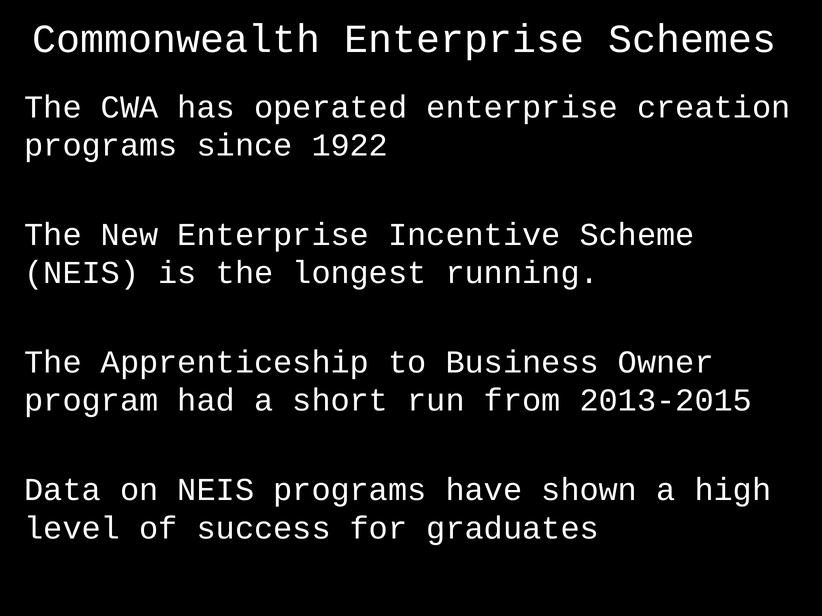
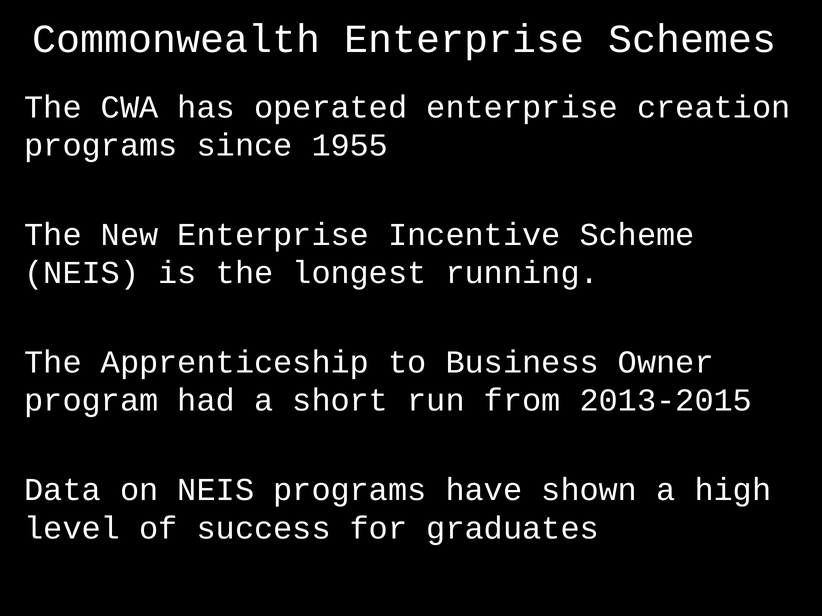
1922: 1922 -> 1955
